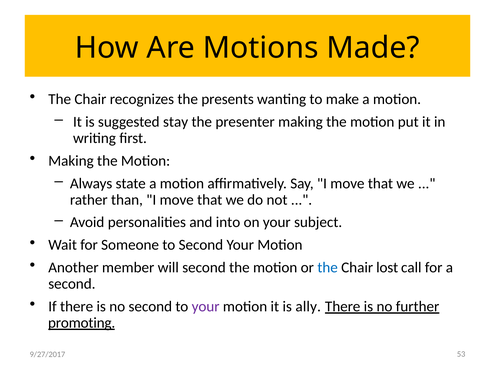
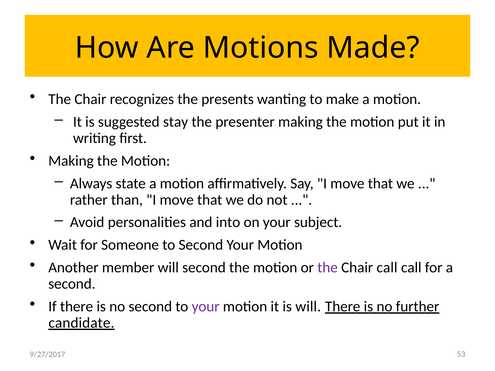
the at (328, 268) colour: blue -> purple
Chair lost: lost -> call
is ally: ally -> will
promoting: promoting -> candidate
